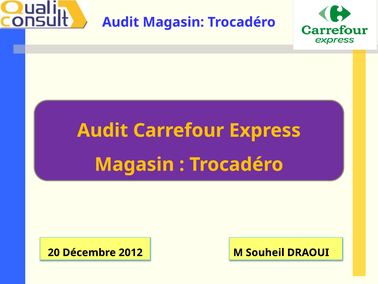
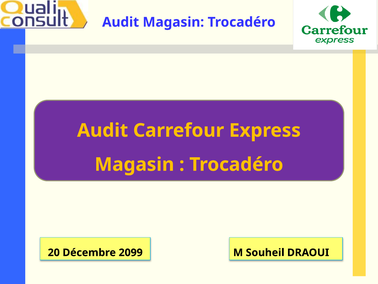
2012: 2012 -> 2099
